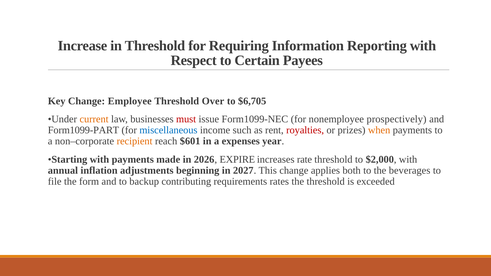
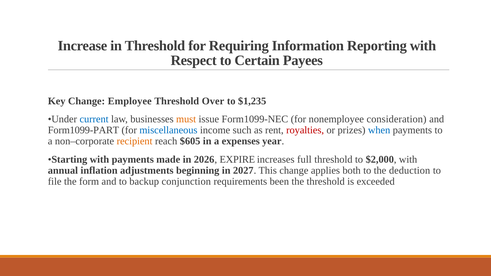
$6,705: $6,705 -> $1,235
current colour: orange -> blue
must colour: red -> orange
prospectively: prospectively -> consideration
when colour: orange -> blue
$601: $601 -> $605
rate: rate -> full
beverages: beverages -> deduction
contributing: contributing -> conjunction
rates: rates -> been
